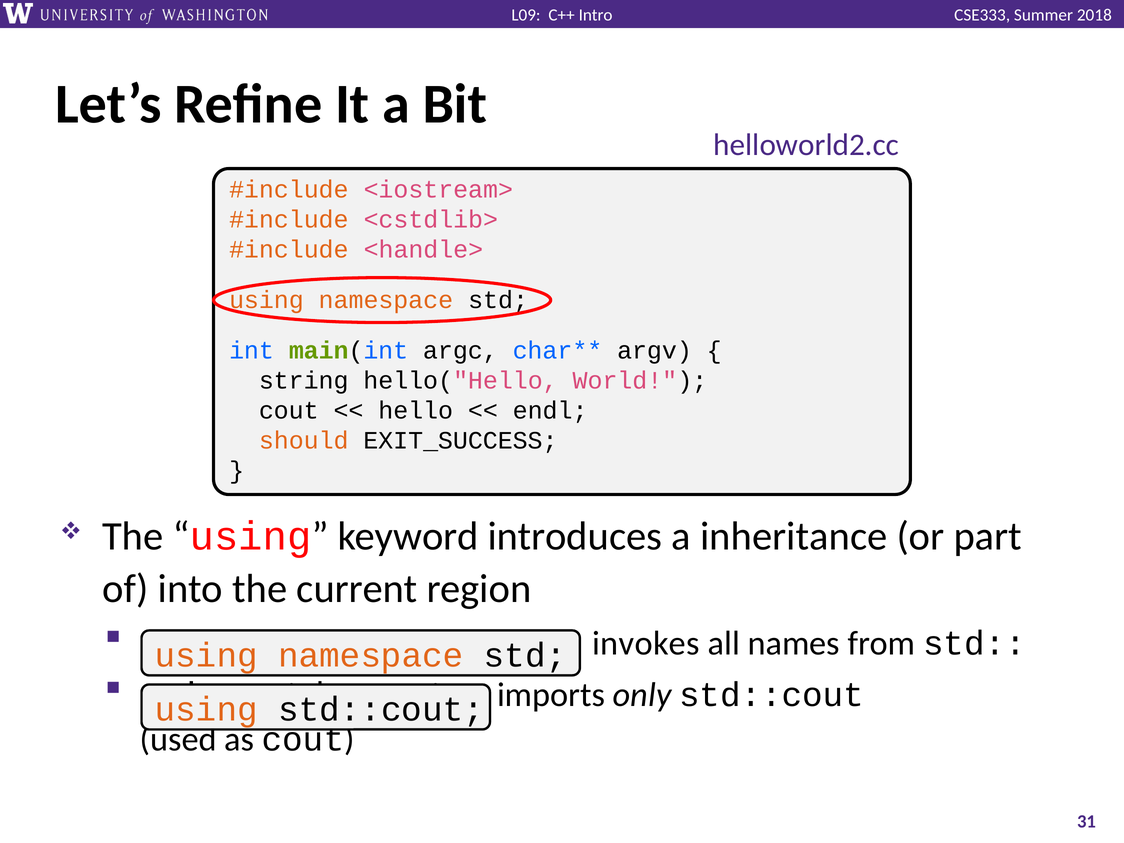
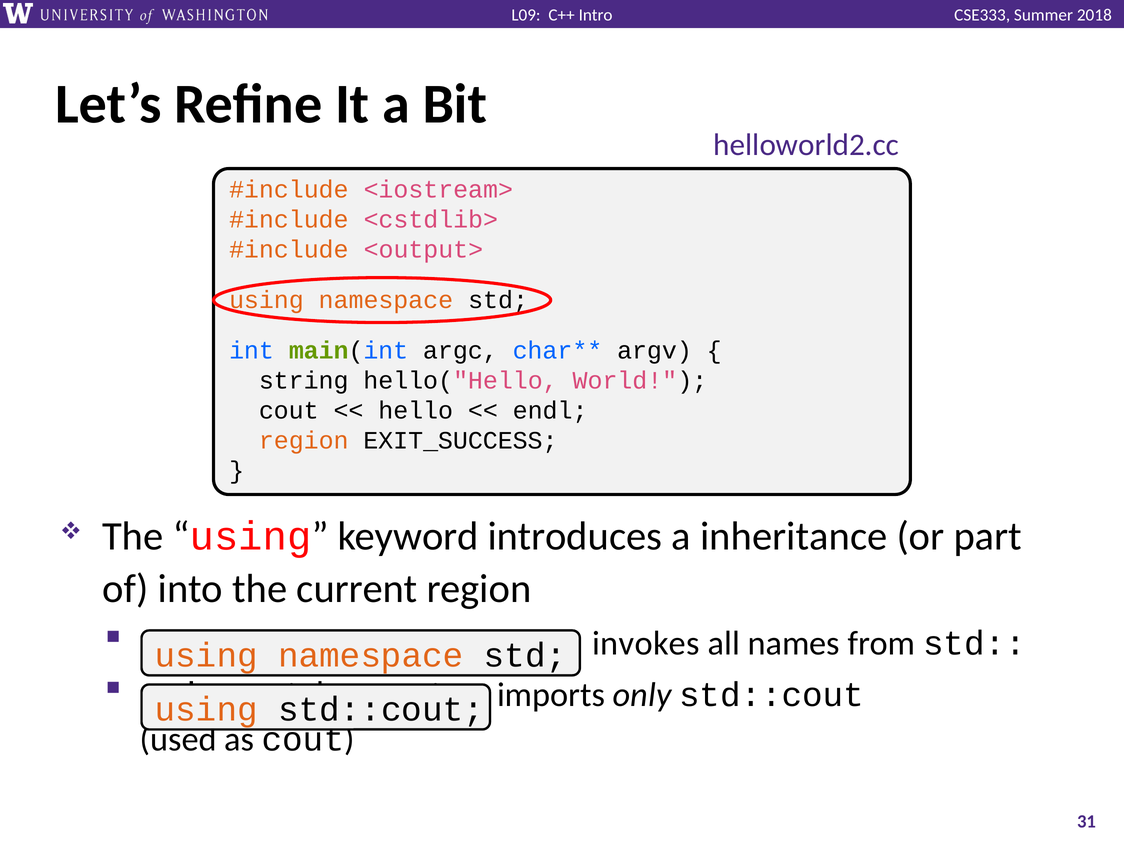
<handle>: <handle> -> <output>
should at (304, 441): should -> region
